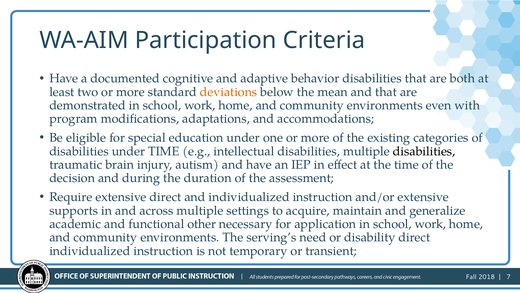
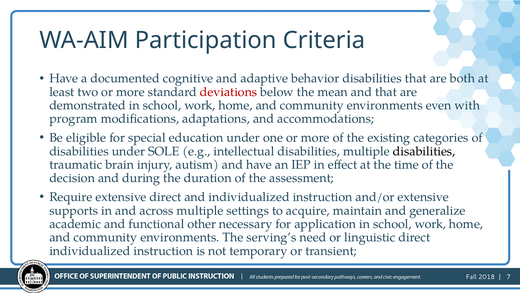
deviations colour: orange -> red
under TIME: TIME -> SOLE
disability: disability -> linguistic
